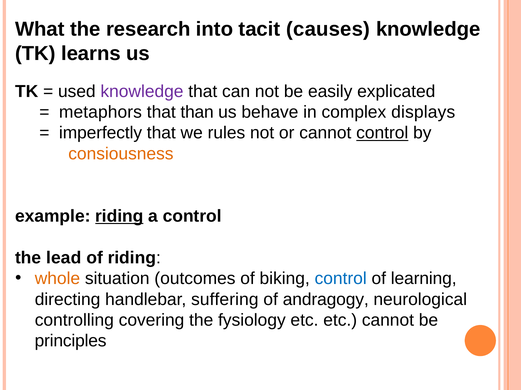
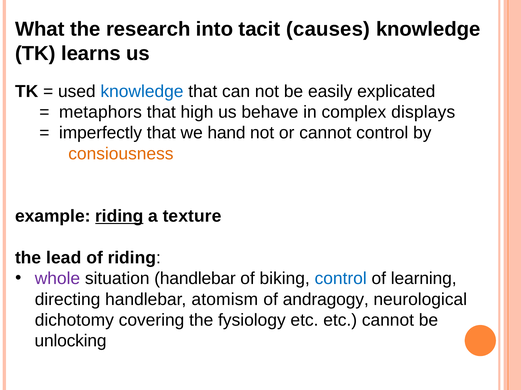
knowledge at (142, 91) colour: purple -> blue
than: than -> high
rules: rules -> hand
control at (382, 133) underline: present -> none
a control: control -> texture
whole colour: orange -> purple
situation outcomes: outcomes -> handlebar
suffering: suffering -> atomism
controlling: controlling -> dichotomy
principles: principles -> unlocking
